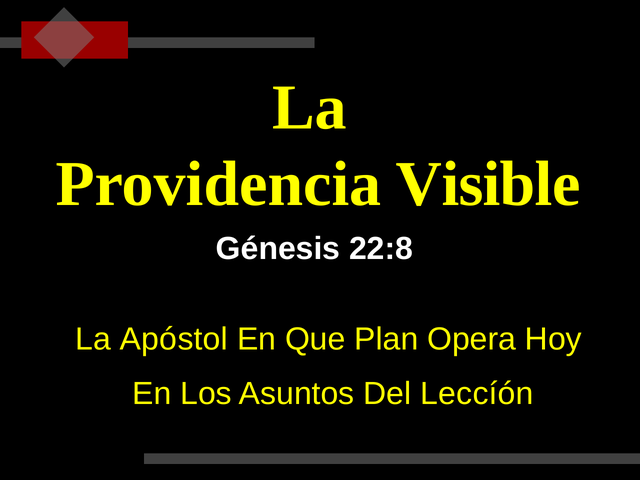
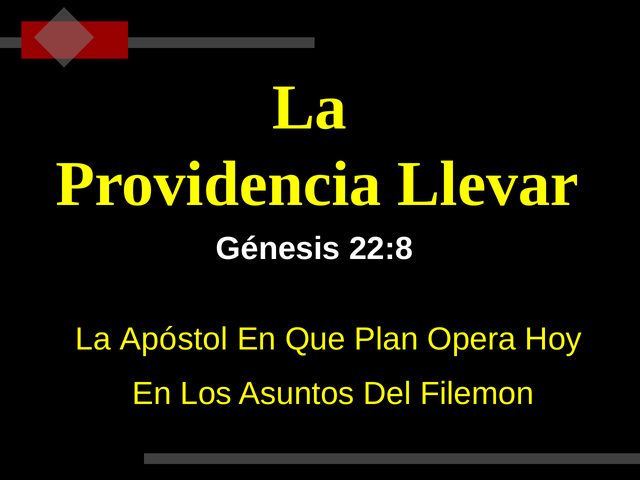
Visible: Visible -> Llevar
Leccíón: Leccíón -> Filemon
